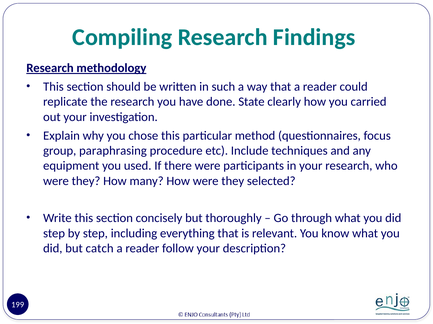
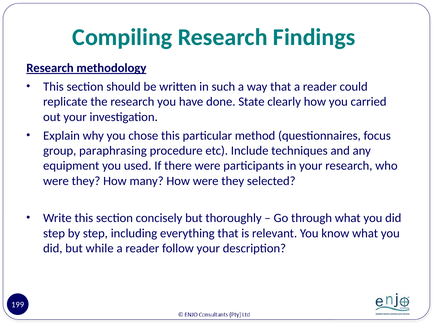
catch: catch -> while
